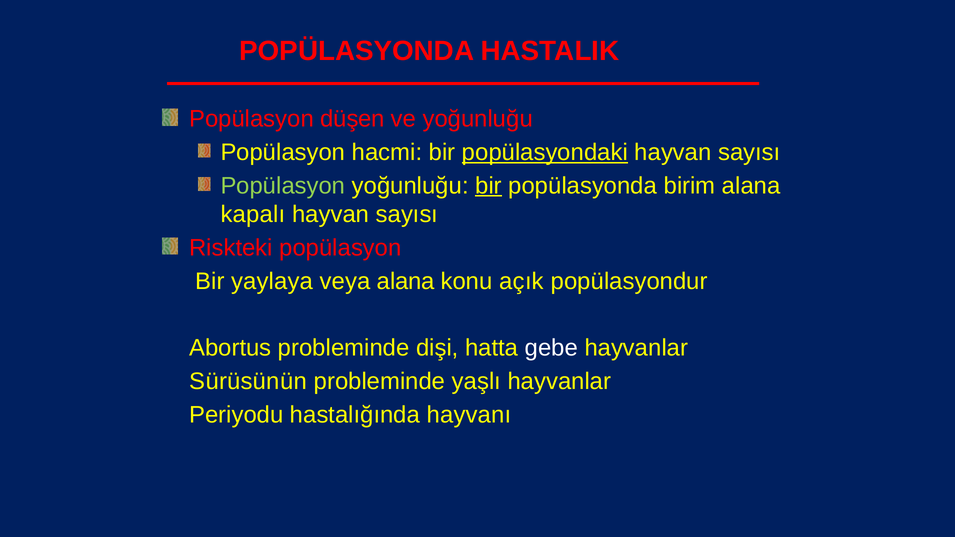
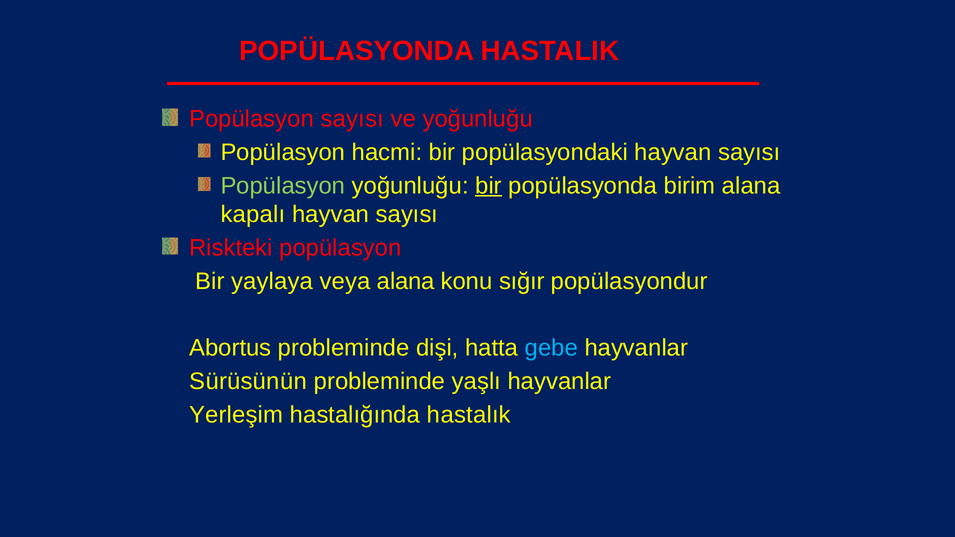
Popülasyon düşen: düşen -> sayısı
popülasyondaki underline: present -> none
açık: açık -> sığır
gebe colour: white -> light blue
Periyodu: Periyodu -> Yerleşim
hayvanı: hayvanı -> hastalık
